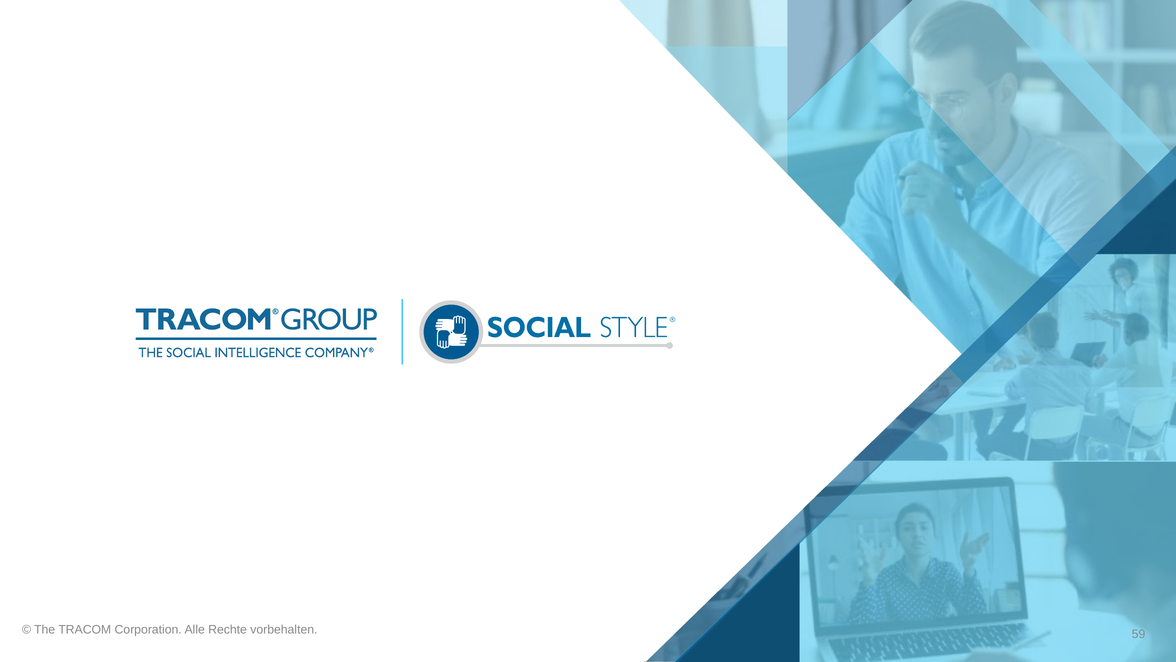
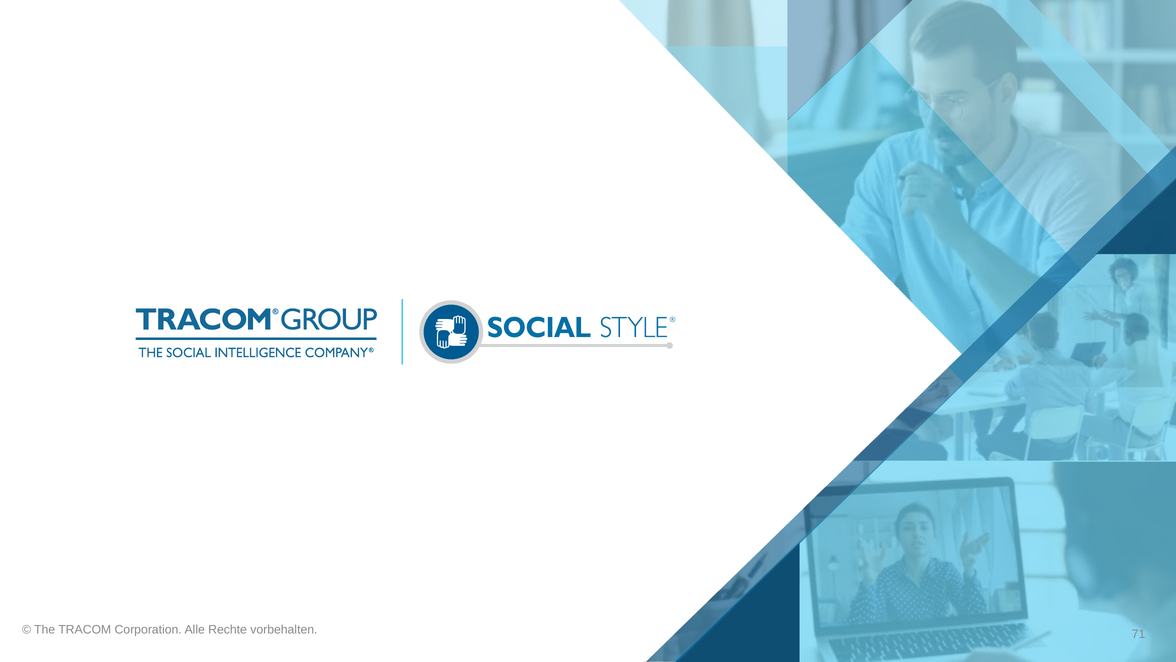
59: 59 -> 71
